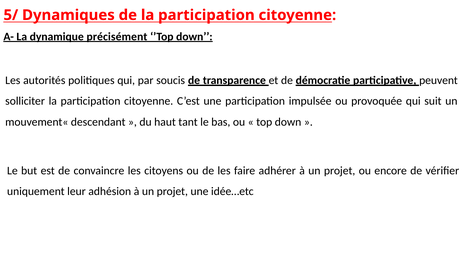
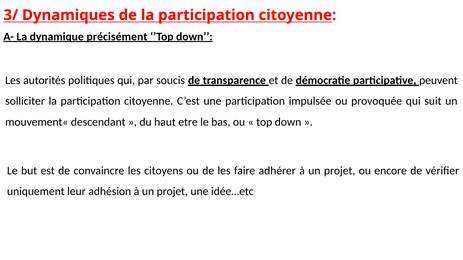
5/: 5/ -> 3/
tant: tant -> etre
